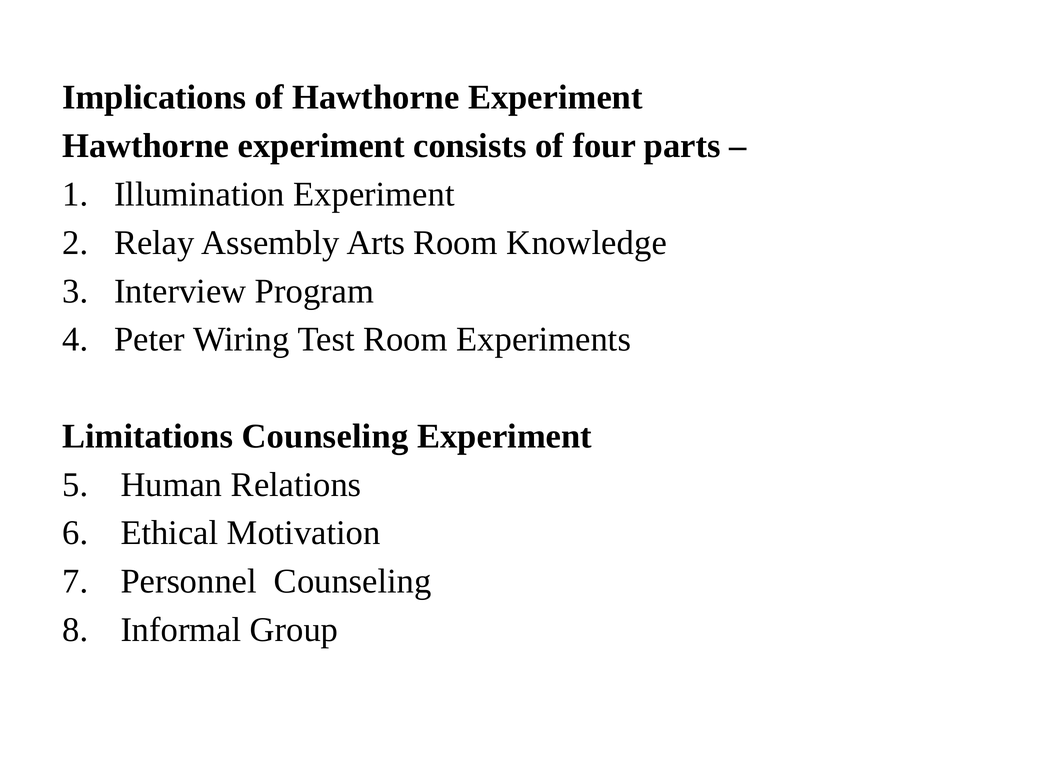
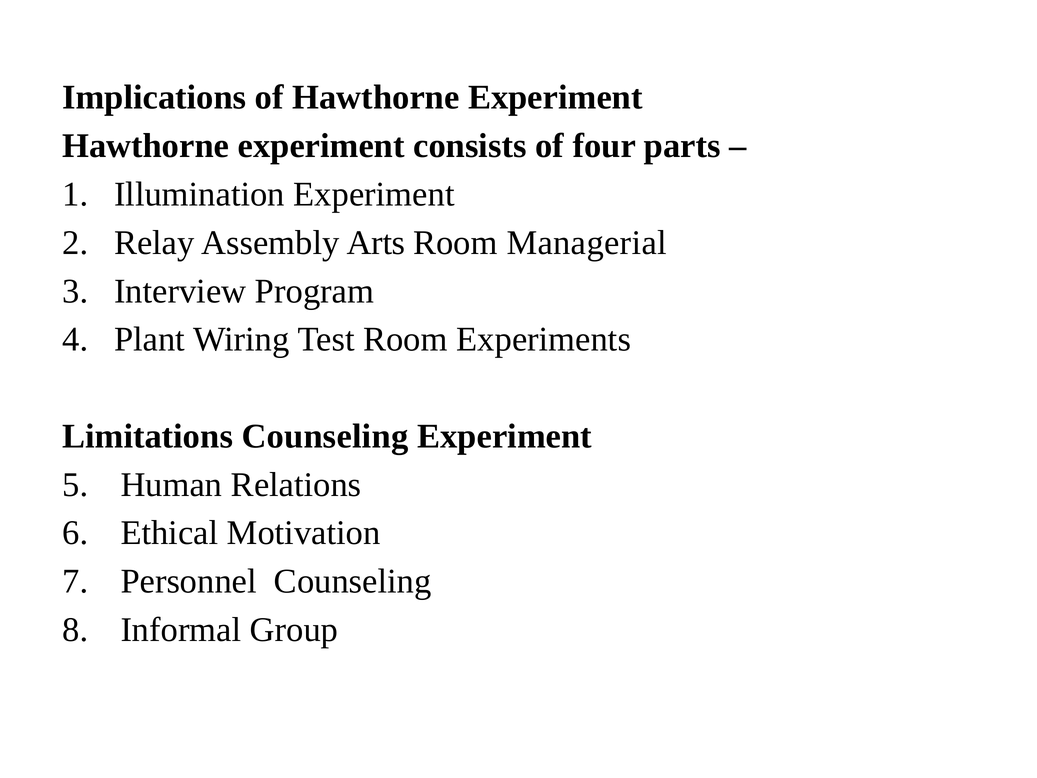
Knowledge: Knowledge -> Managerial
Peter: Peter -> Plant
